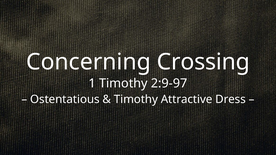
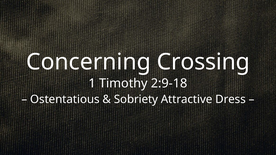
2:9-97: 2:9-97 -> 2:9-18
Timothy at (136, 99): Timothy -> Sobriety
